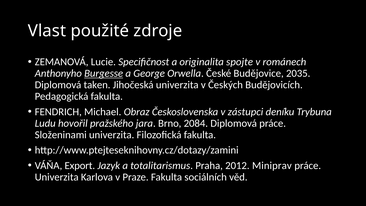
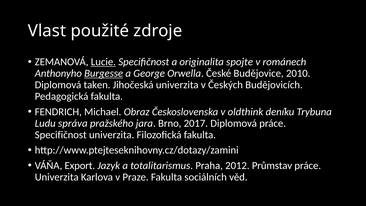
Lucie underline: none -> present
2035: 2035 -> 2010
zástupci: zástupci -> oldthink
hovořil: hovořil -> správa
2084: 2084 -> 2017
Složeninami at (61, 135): Složeninami -> Specifičnost
Miniprav: Miniprav -> Průmstav
